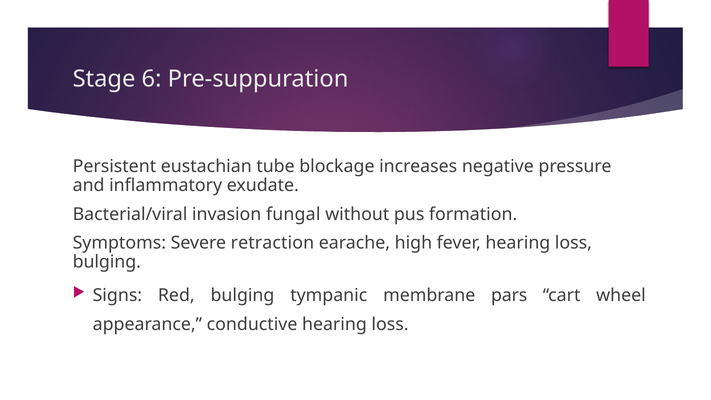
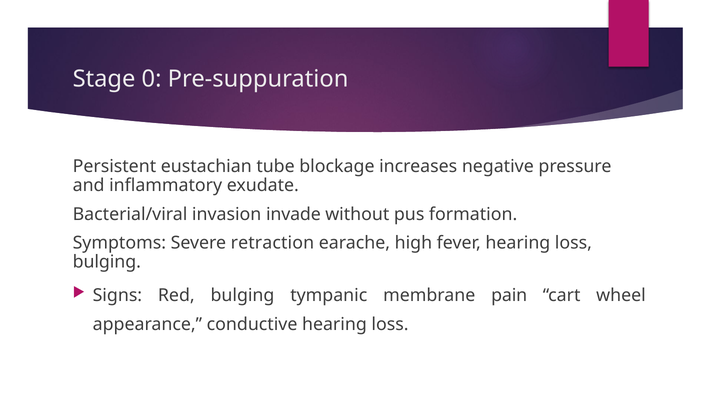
6: 6 -> 0
fungal: fungal -> invade
pars: pars -> pain
